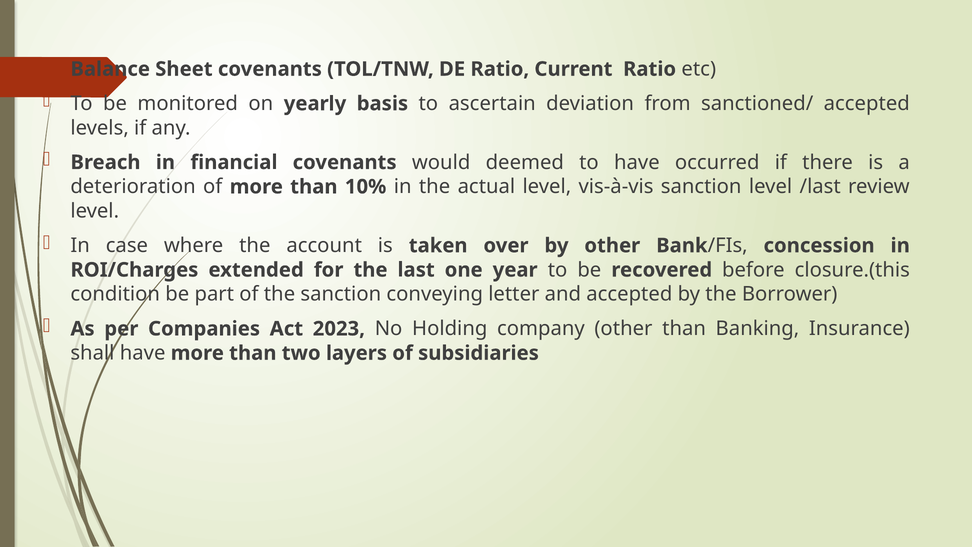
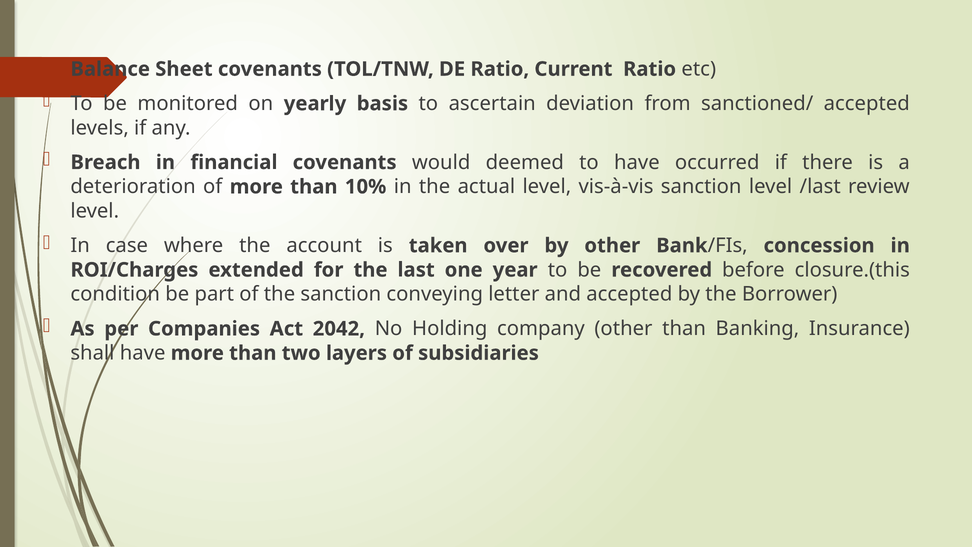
2023: 2023 -> 2042
